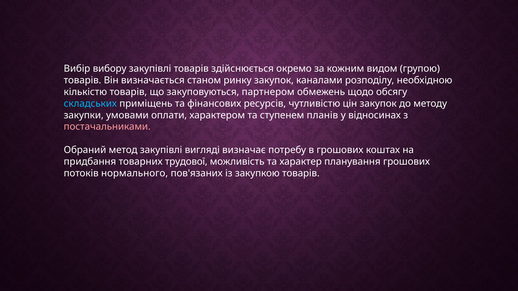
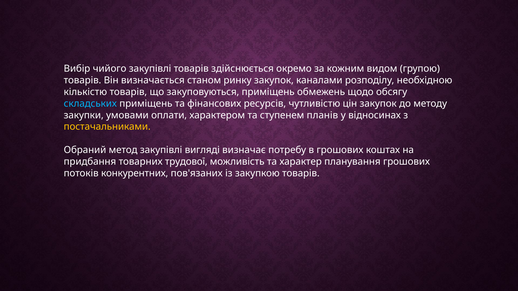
вибору: вибору -> чийого
закуповуються партнером: партнером -> приміщень
постачальниками colour: pink -> yellow
нормального: нормального -> конкурентних
